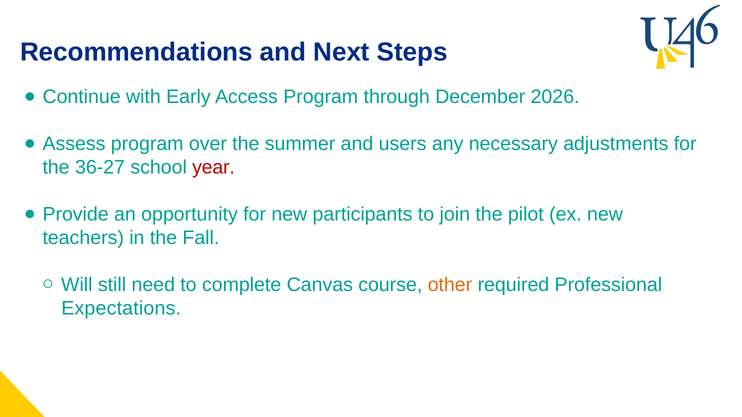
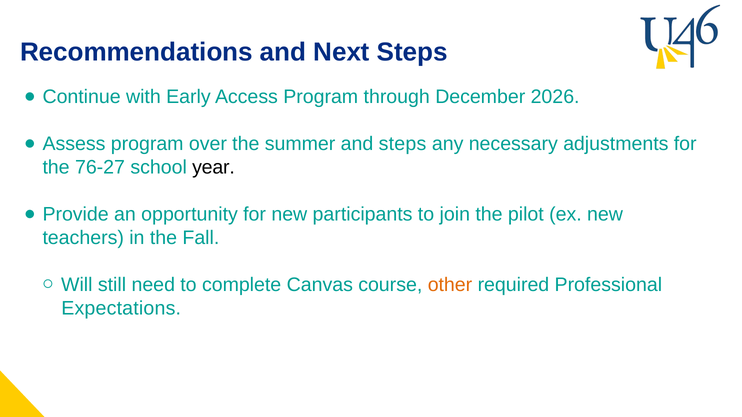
and users: users -> steps
36-27: 36-27 -> 76-27
year colour: red -> black
